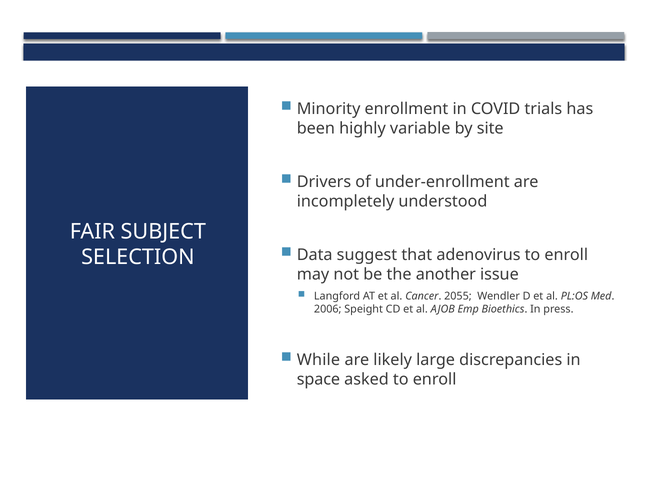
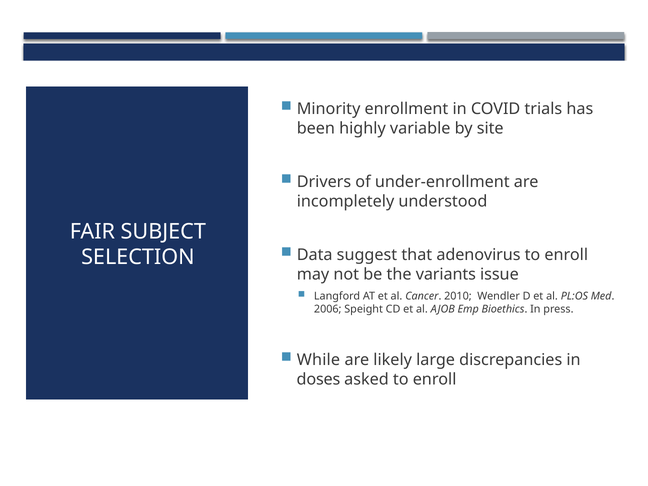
another: another -> variants
2055: 2055 -> 2010
space: space -> doses
